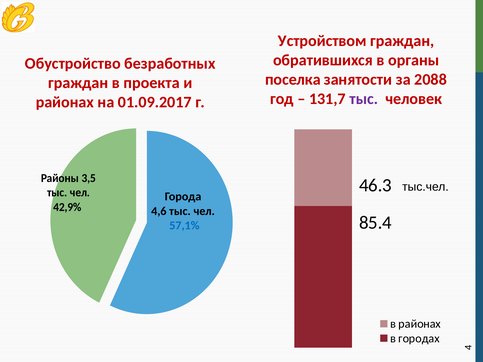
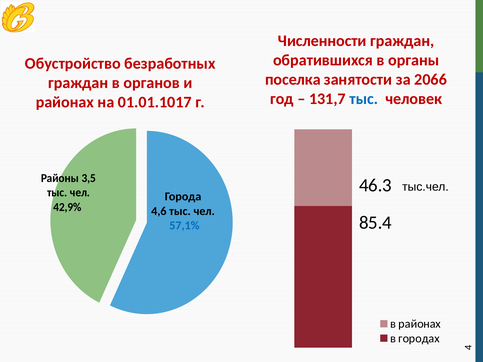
Устройством: Устройством -> Численности
2088: 2088 -> 2066
проекта: проекта -> органов
тыс at (364, 99) colour: purple -> blue
01.09.2017: 01.09.2017 -> 01.01.1017
